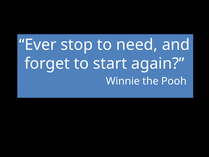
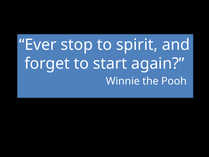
need: need -> spirit
